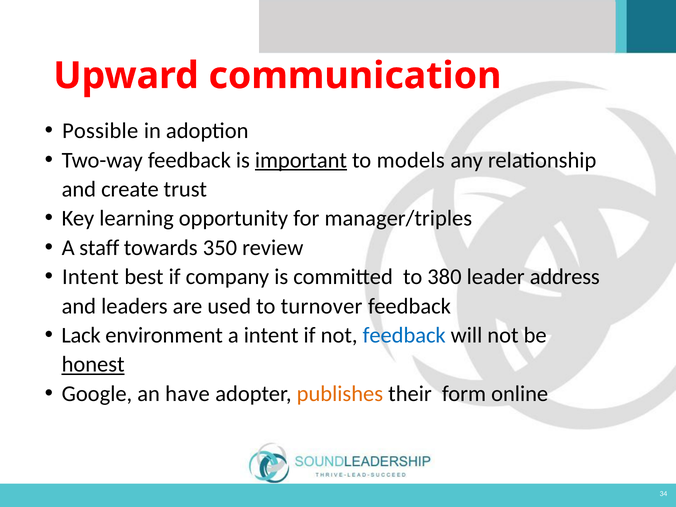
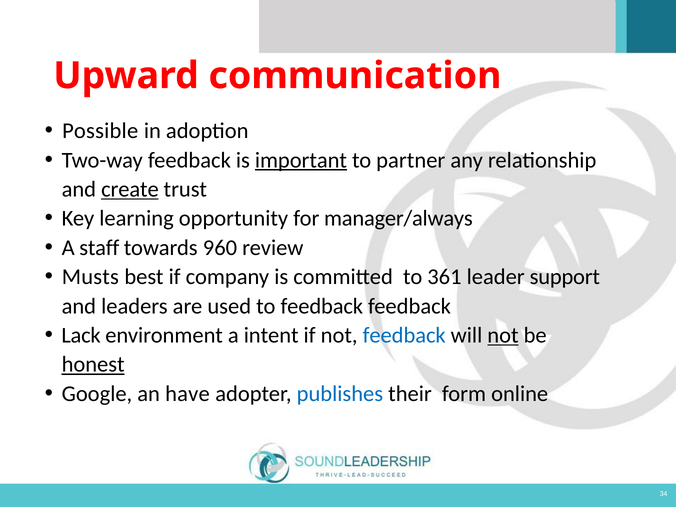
models: models -> partner
create underline: none -> present
manager/triples: manager/triples -> manager/always
350: 350 -> 960
Intent at (90, 277): Intent -> Musts
380: 380 -> 361
address: address -> support
to turnover: turnover -> feedback
not at (503, 335) underline: none -> present
publishes colour: orange -> blue
